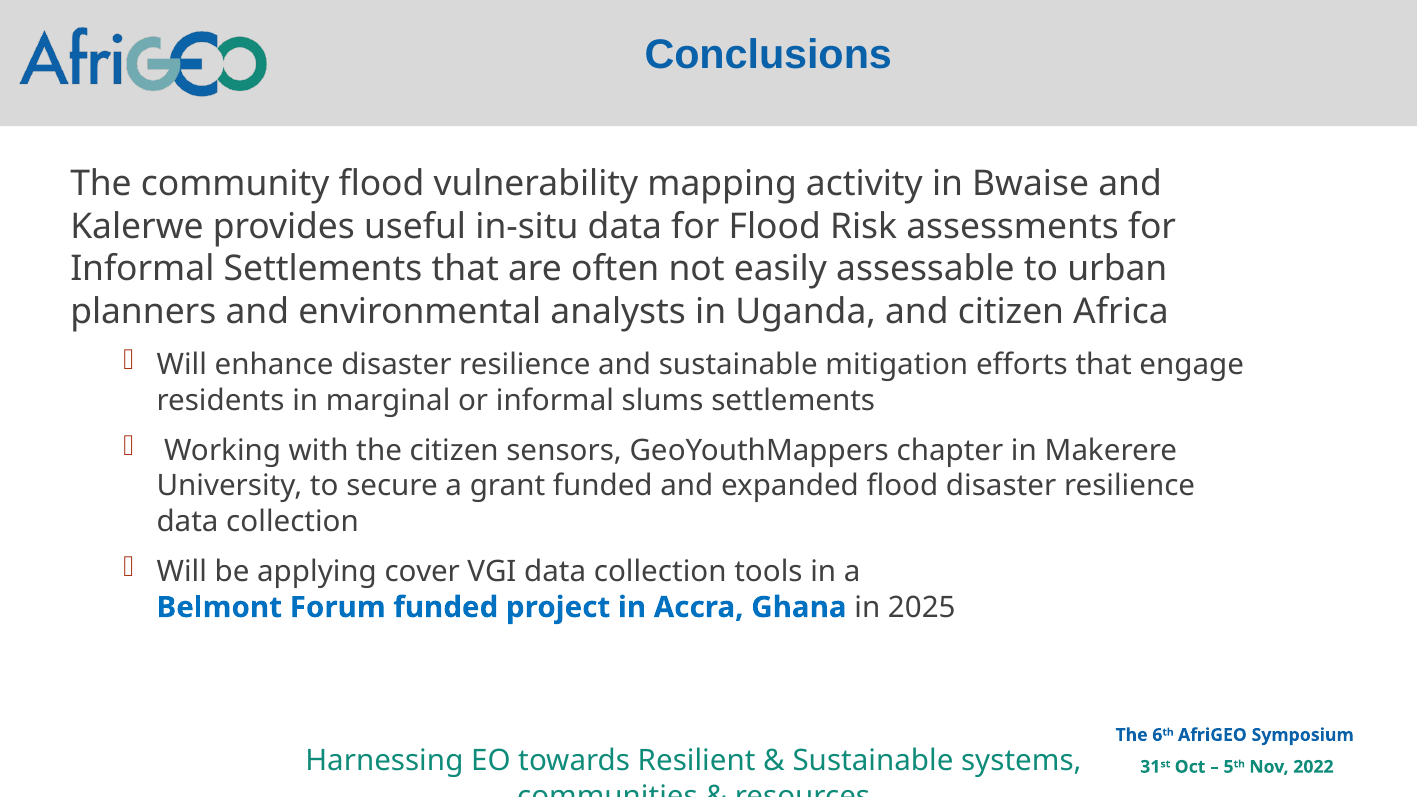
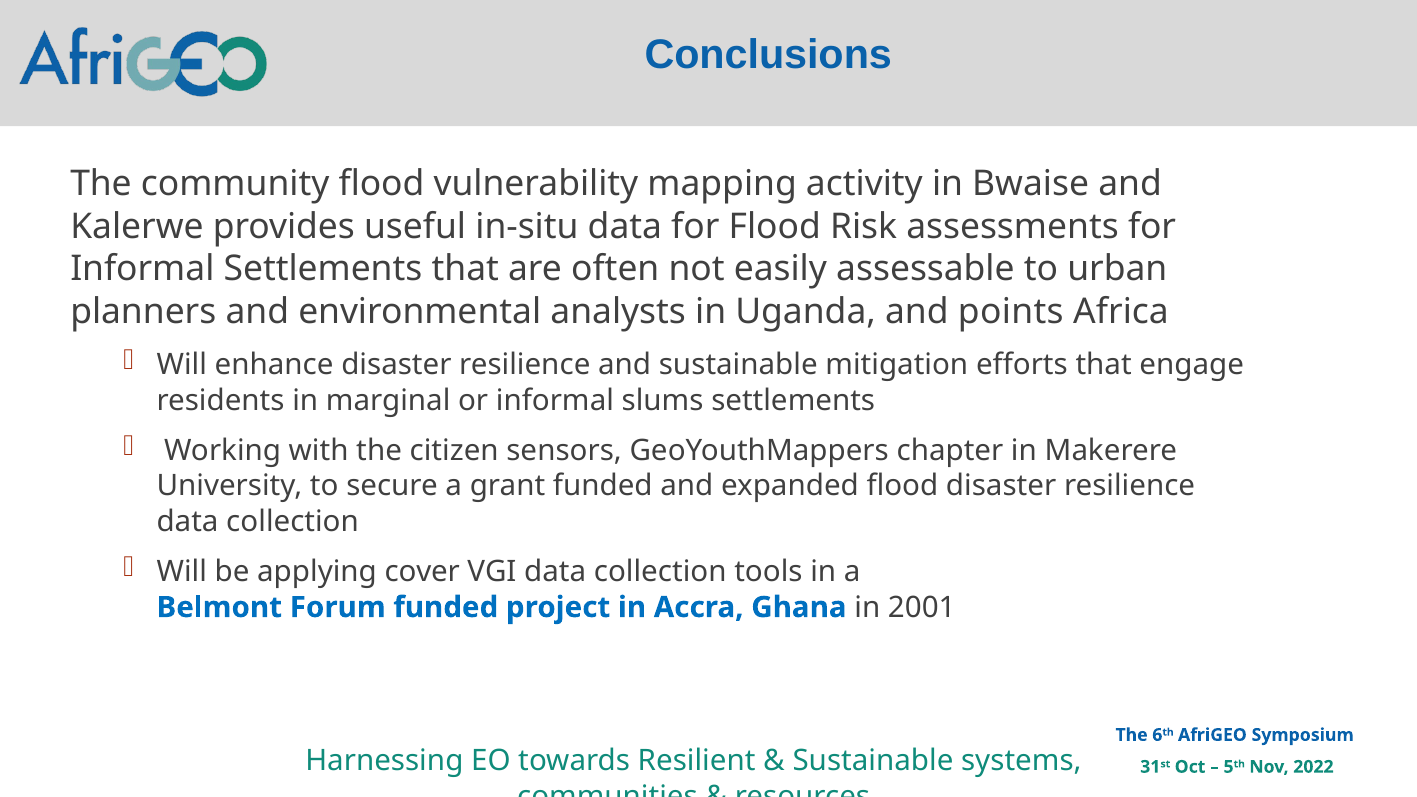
and citizen: citizen -> points
2025: 2025 -> 2001
